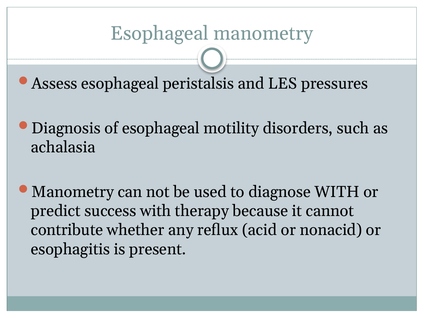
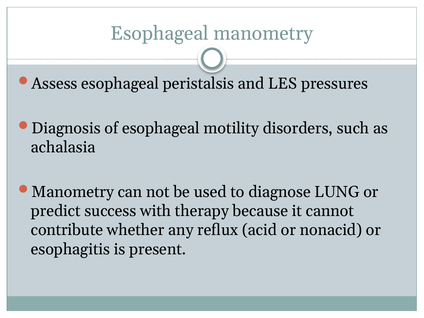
diagnose WITH: WITH -> LUNG
